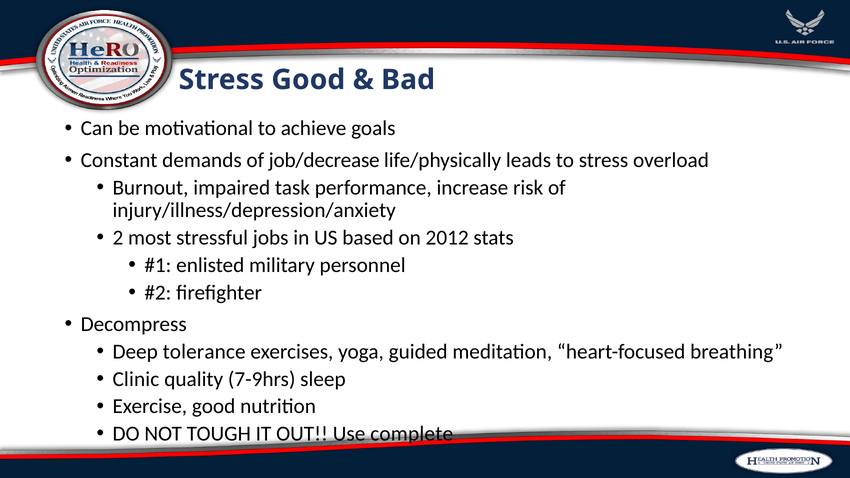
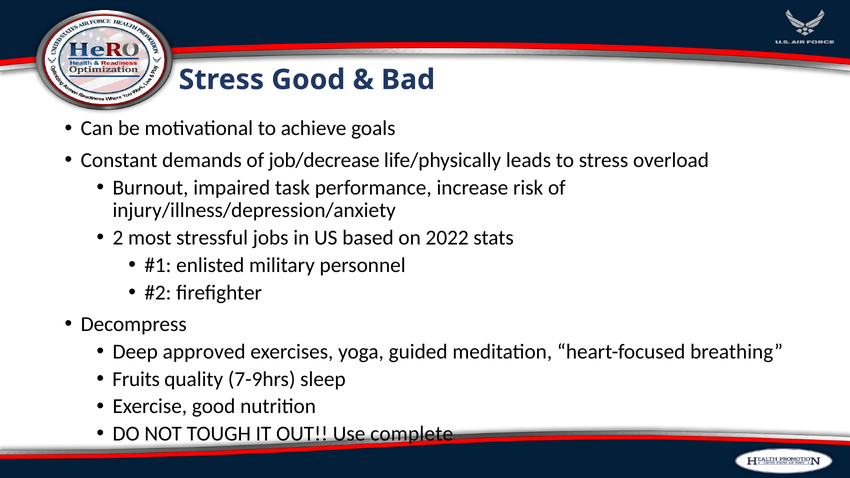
2012: 2012 -> 2022
tolerance: tolerance -> approved
Clinic: Clinic -> Fruits
